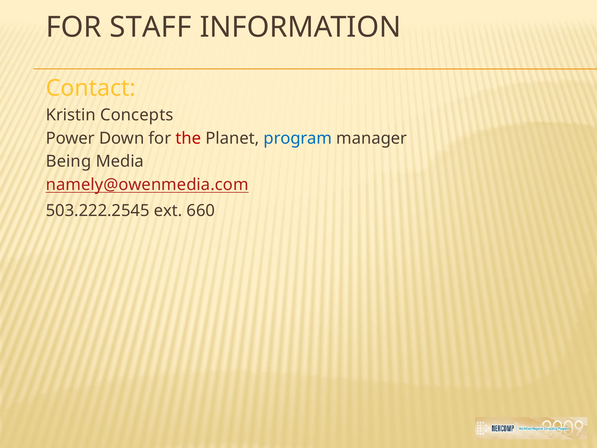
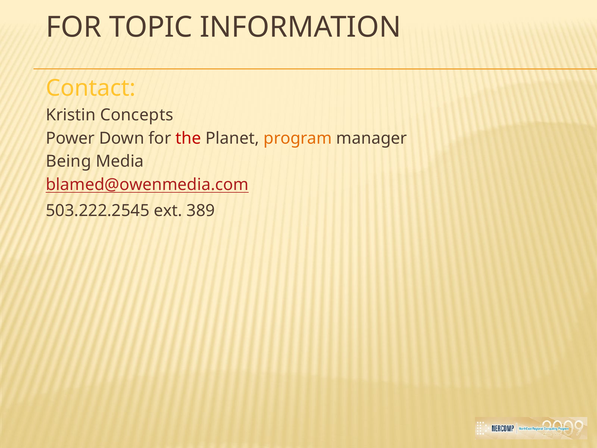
STAFF: STAFF -> TOPIC
program colour: blue -> orange
namely@owenmedia.com: namely@owenmedia.com -> blamed@owenmedia.com
660: 660 -> 389
